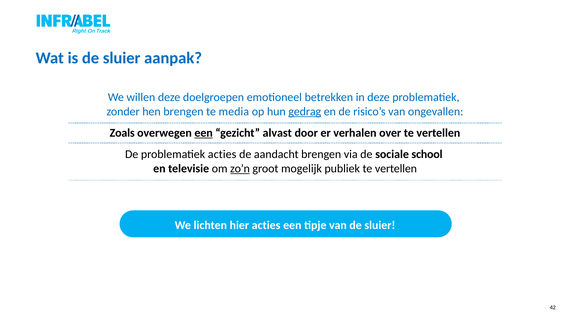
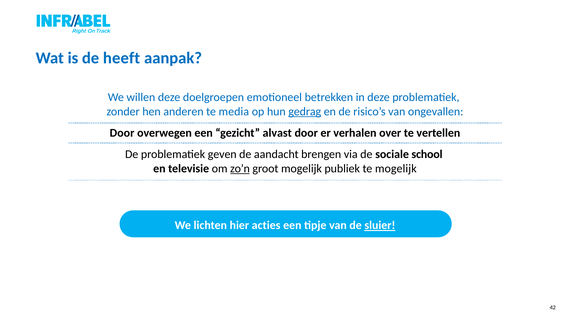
is de sluier: sluier -> heeft
hen brengen: brengen -> anderen
Zoals at (122, 133): Zoals -> Door
een at (204, 133) underline: present -> none
problematiek acties: acties -> geven
publiek te vertellen: vertellen -> mogelijk
sluier at (380, 225) underline: none -> present
